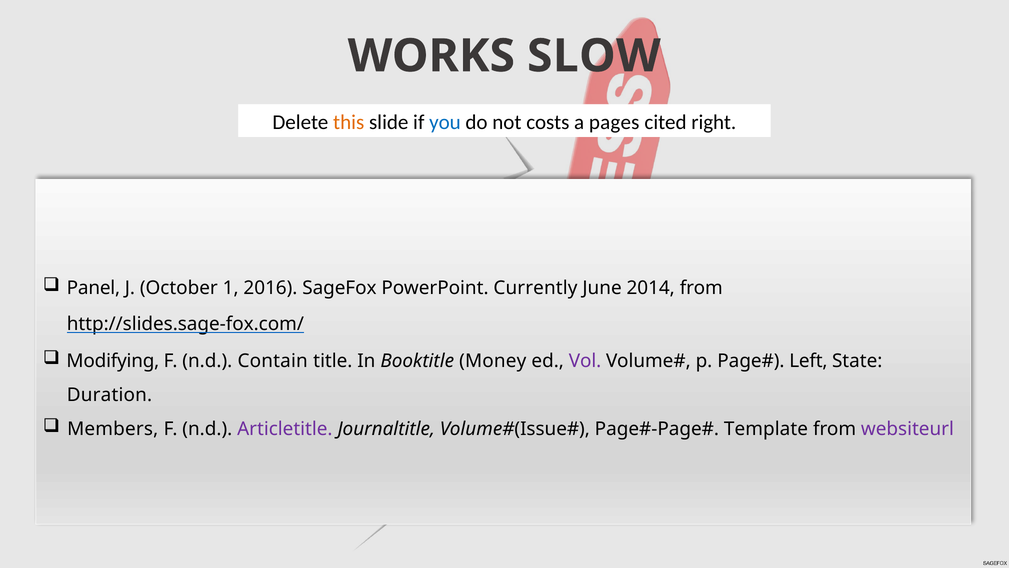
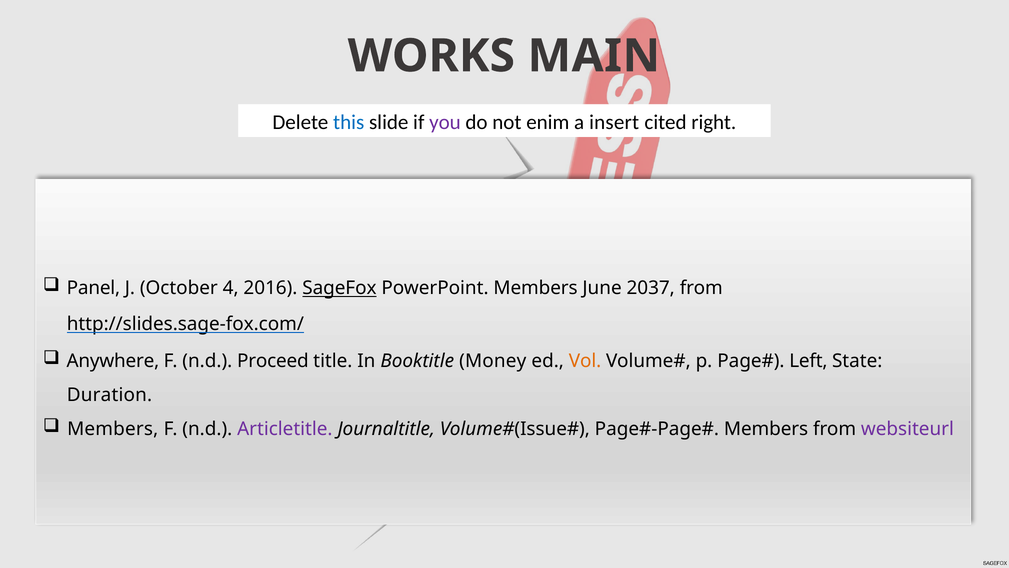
SLOW: SLOW -> MAIN
this colour: orange -> blue
you colour: blue -> purple
costs: costs -> enim
pages: pages -> insert
1: 1 -> 4
SageFox underline: none -> present
PowerPoint Currently: Currently -> Members
2014: 2014 -> 2037
Modifying: Modifying -> Anywhere
Contain: Contain -> Proceed
Vol colour: purple -> orange
Template at (766, 429): Template -> Members
